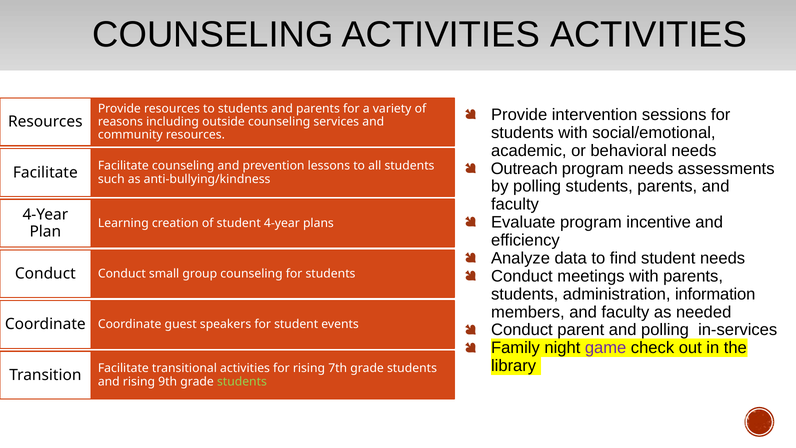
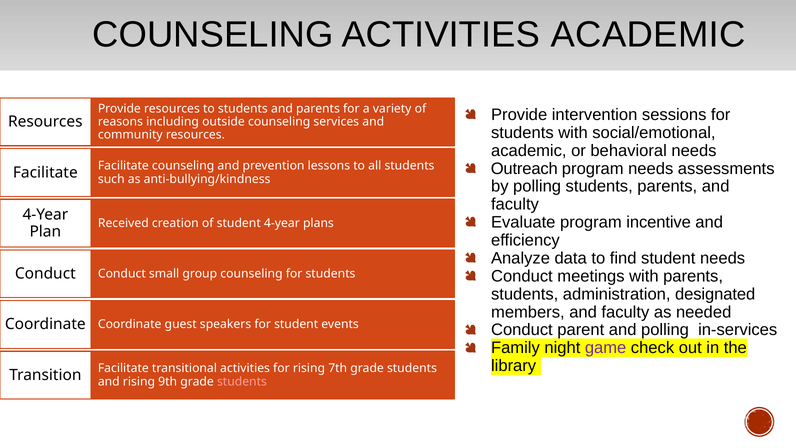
ACTIVITIES ACTIVITIES: ACTIVITIES -> ACADEMIC
Learning: Learning -> Received
information: information -> designated
students at (242, 381) colour: light green -> pink
